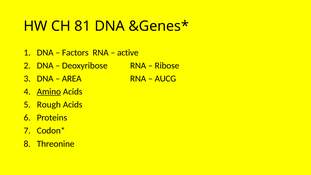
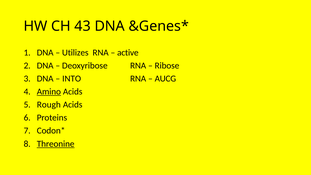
81: 81 -> 43
Factors: Factors -> Utilizes
AREA: AREA -> INTO
Threonine underline: none -> present
